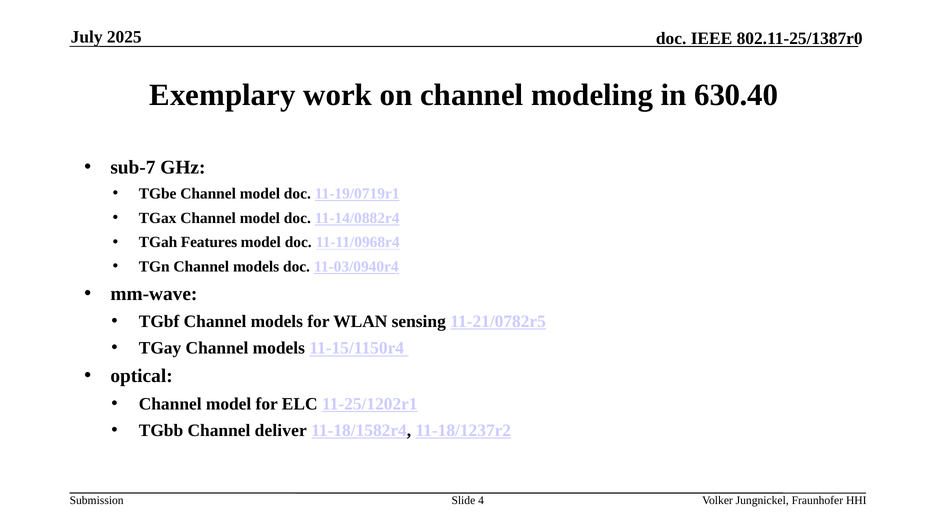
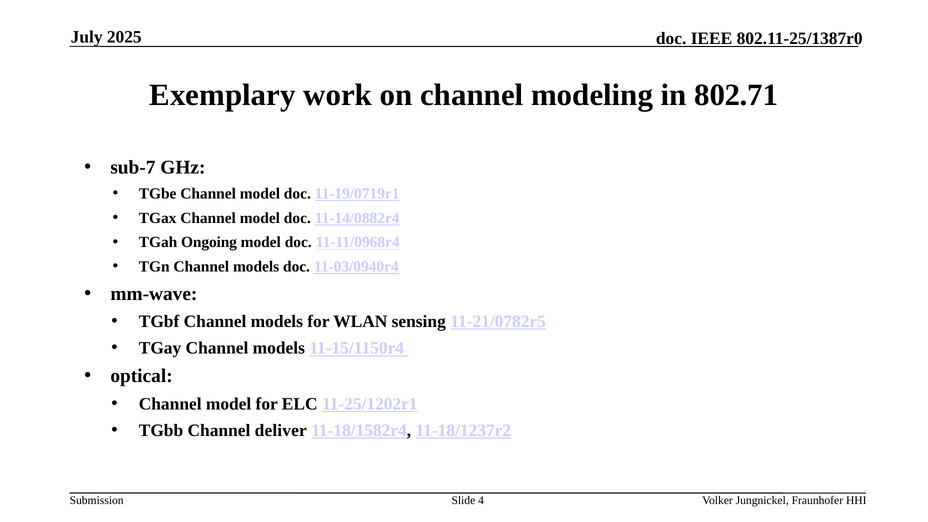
630.40: 630.40 -> 802.71
Features: Features -> Ongoing
